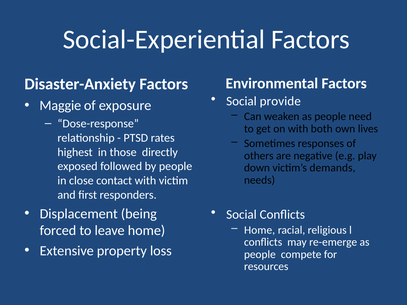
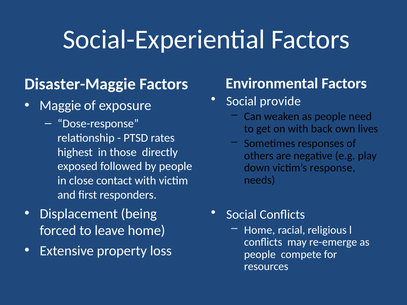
Disaster-Anxiety: Disaster-Anxiety -> Disaster-Maggie
both: both -> back
demands: demands -> response
